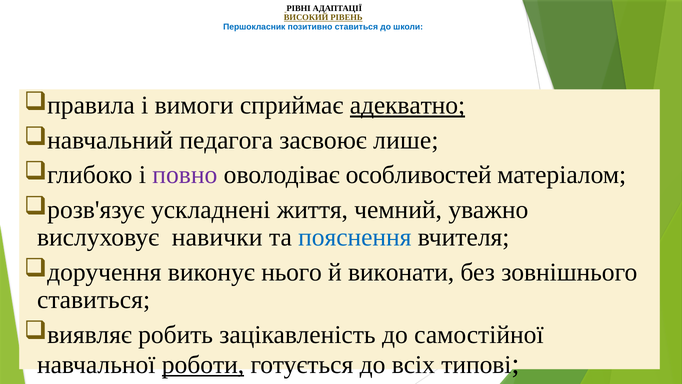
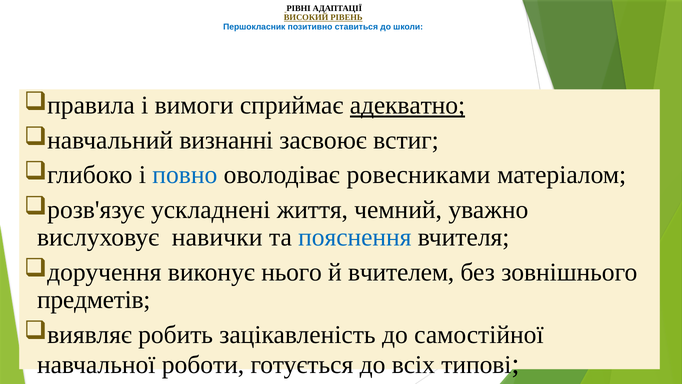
педагога: педагога -> визнанні
лише: лише -> встиг
повно colour: purple -> blue
особливостей: особливостей -> ровесниками
виконати: виконати -> вчителем
ставиться at (94, 300): ставиться -> предметів
роботи underline: present -> none
